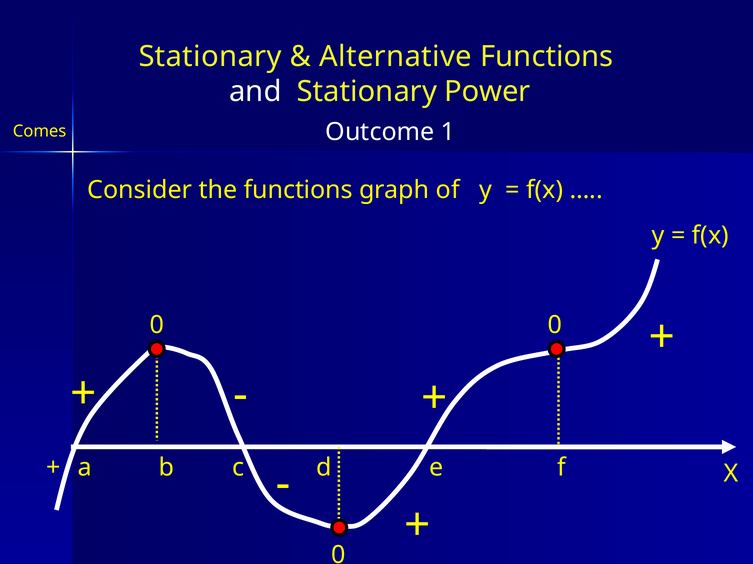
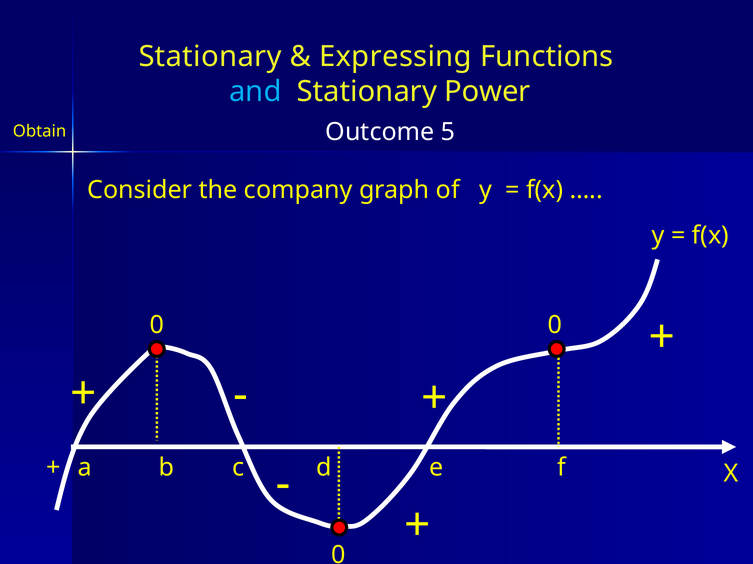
Alternative: Alternative -> Expressing
and colour: white -> light blue
Comes: Comes -> Obtain
1: 1 -> 5
the functions: functions -> company
